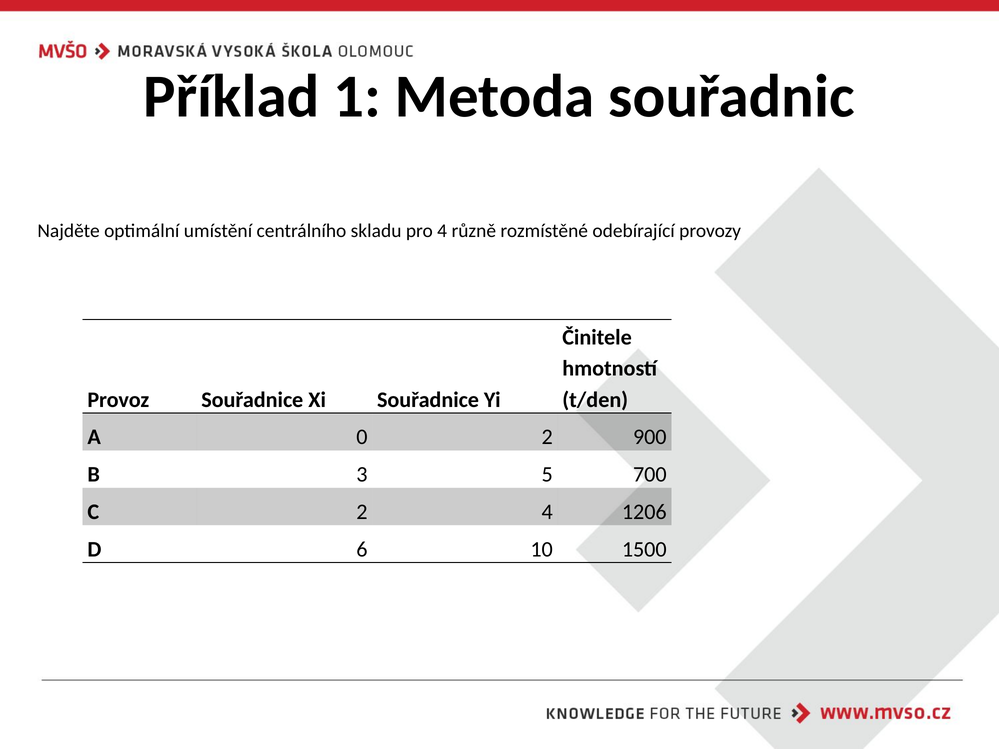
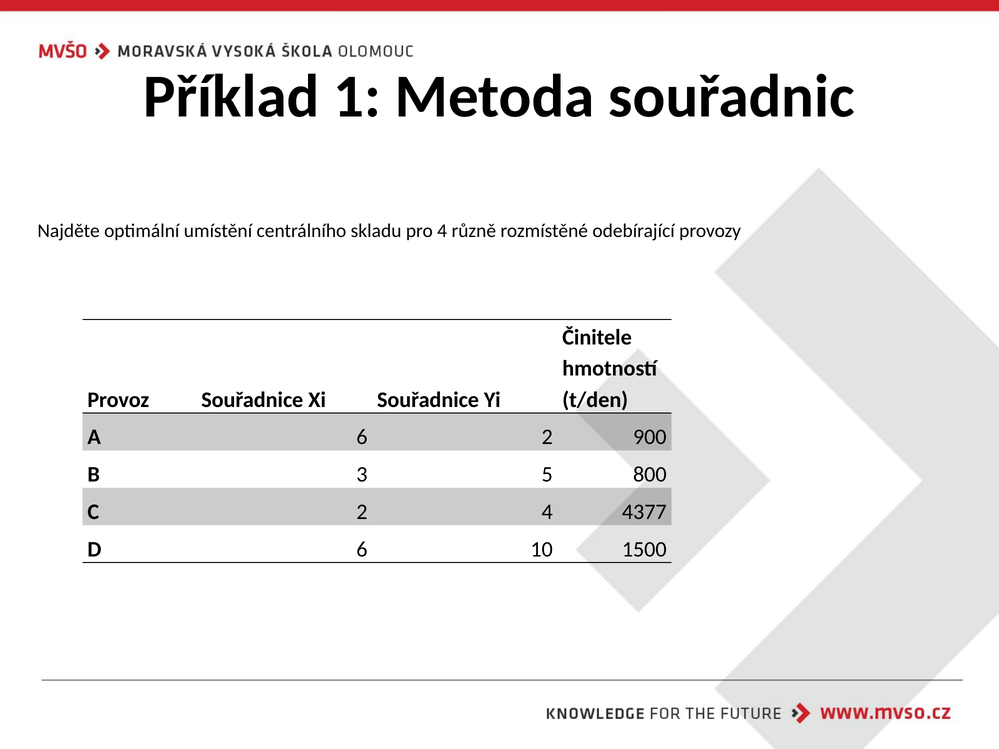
A 0: 0 -> 6
700: 700 -> 800
1206: 1206 -> 4377
